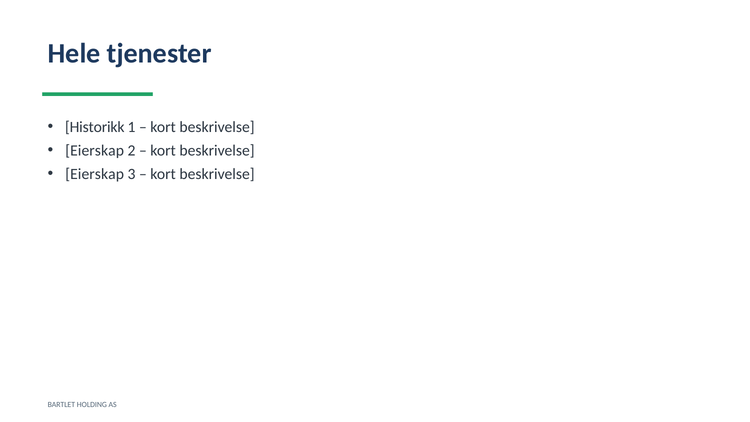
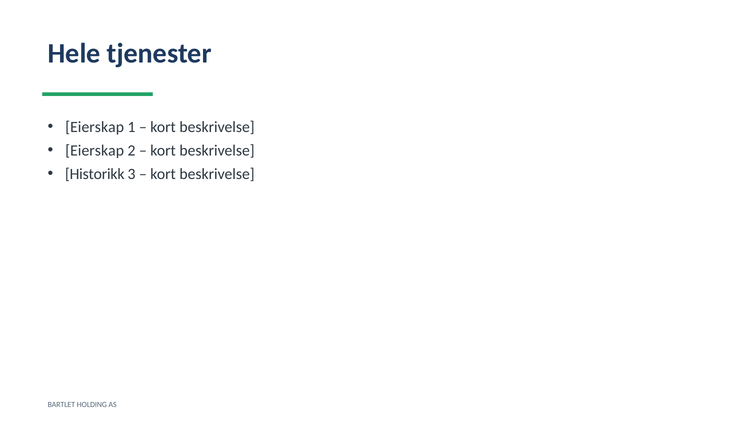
Historikk at (95, 127): Historikk -> Eierskap
Eierskap at (95, 174): Eierskap -> Historikk
